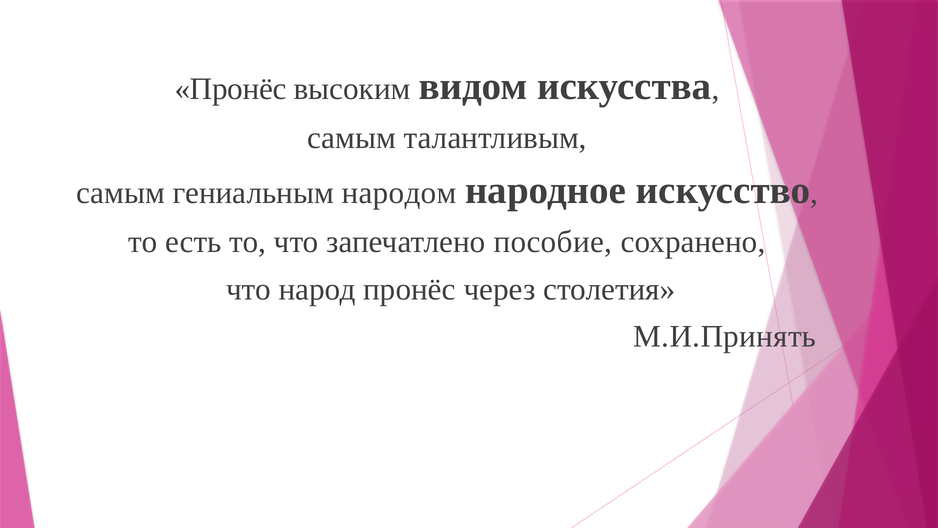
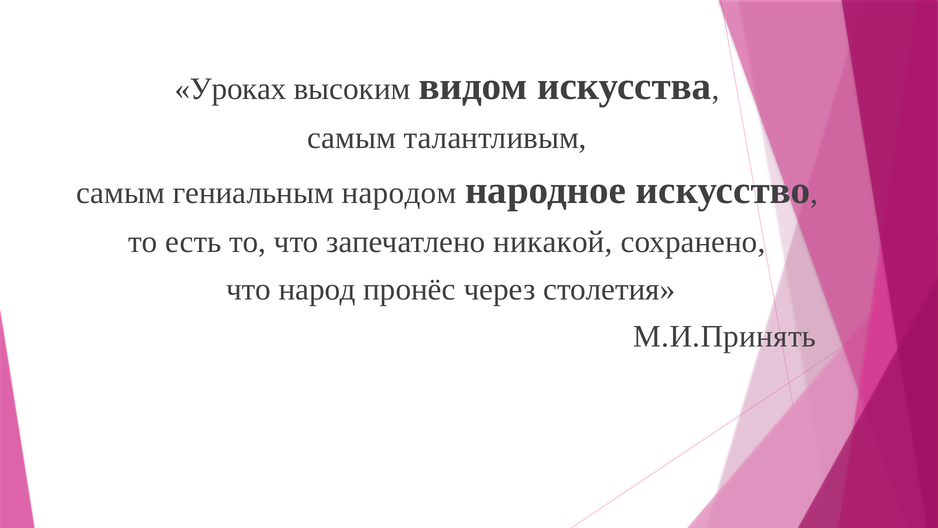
Пронёс at (231, 89): Пронёс -> Уроках
пособие: пособие -> никакой
